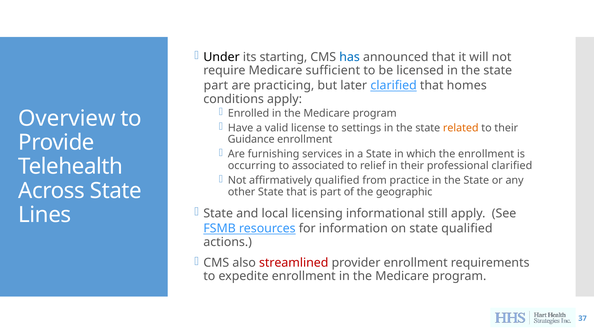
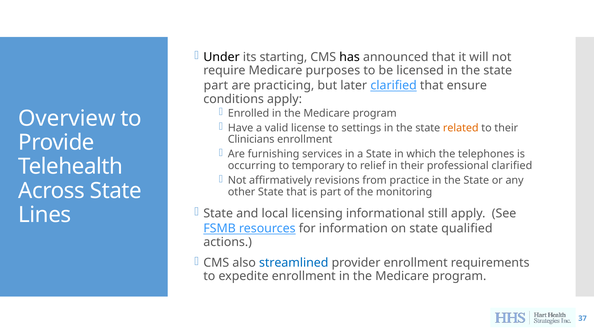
has colour: blue -> black
sufficient: sufficient -> purposes
homes: homes -> ensure
Guidance: Guidance -> Clinicians
the enrollment: enrollment -> telephones
associated: associated -> temporary
affirmatively qualified: qualified -> revisions
geographic: geographic -> monitoring
streamlined colour: red -> blue
